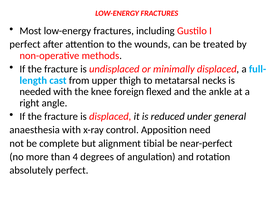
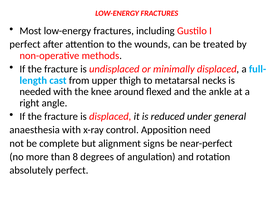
foreign: foreign -> around
tibial: tibial -> signs
4: 4 -> 8
